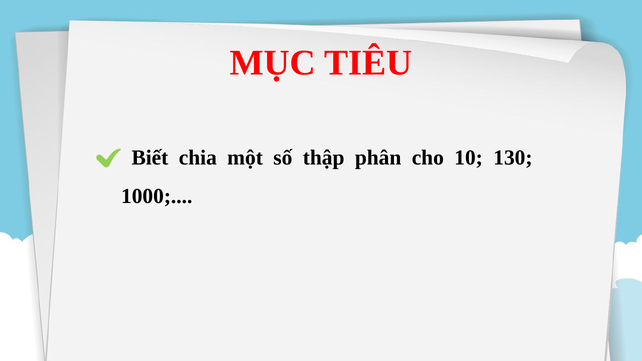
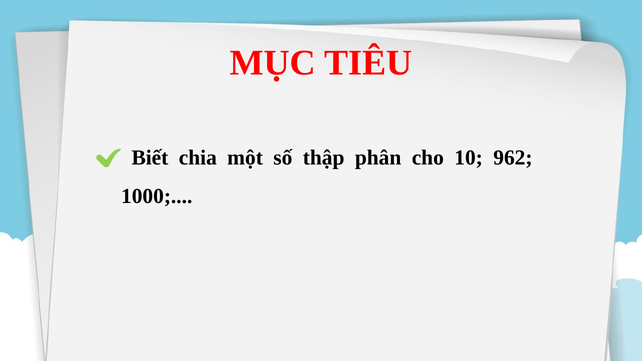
130: 130 -> 962
